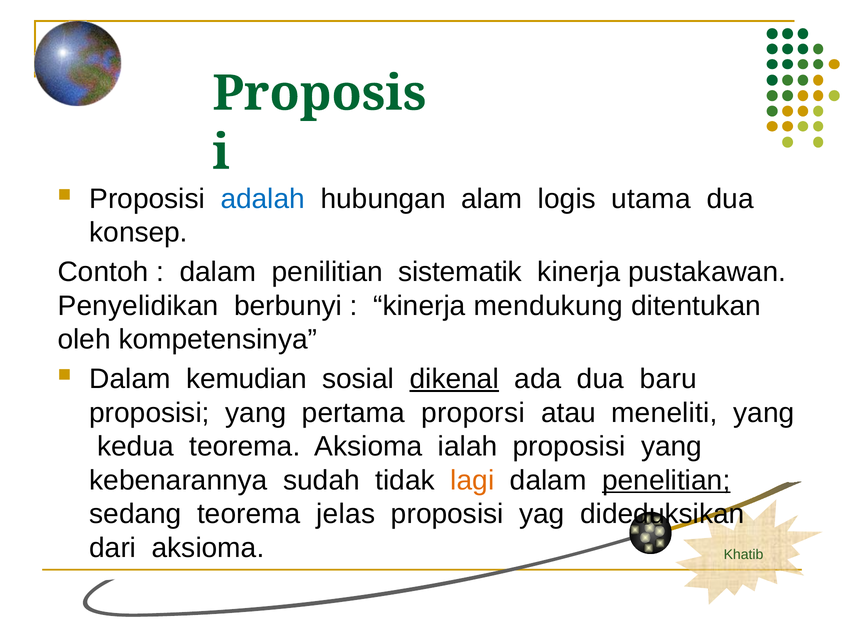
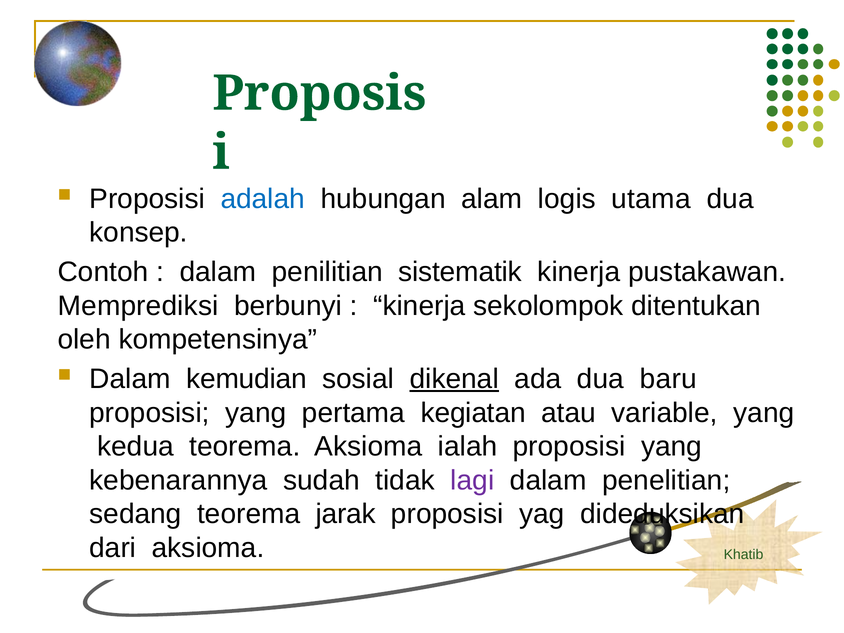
Penyelidikan: Penyelidikan -> Memprediksi
mendukung: mendukung -> sekolompok
proporsi: proporsi -> kegiatan
meneliti: meneliti -> variable
lagi colour: orange -> purple
penelitian underline: present -> none
jelas: jelas -> jarak
